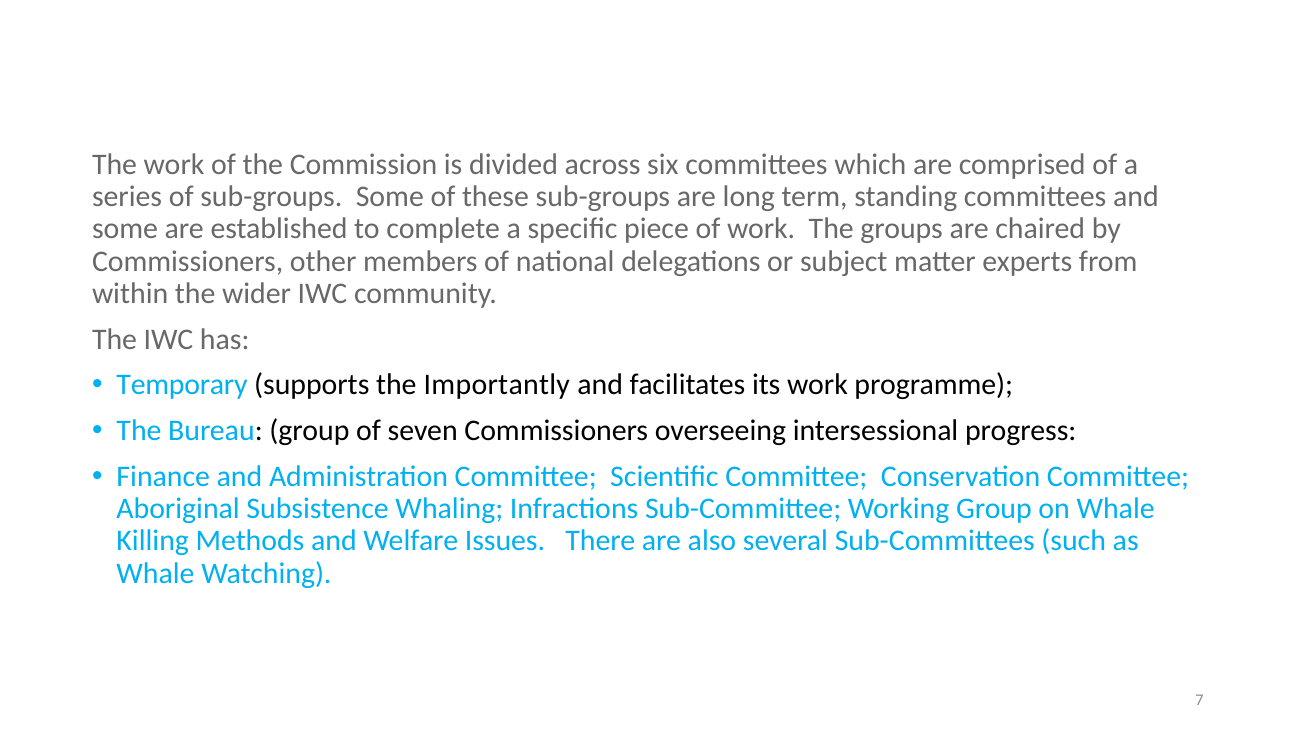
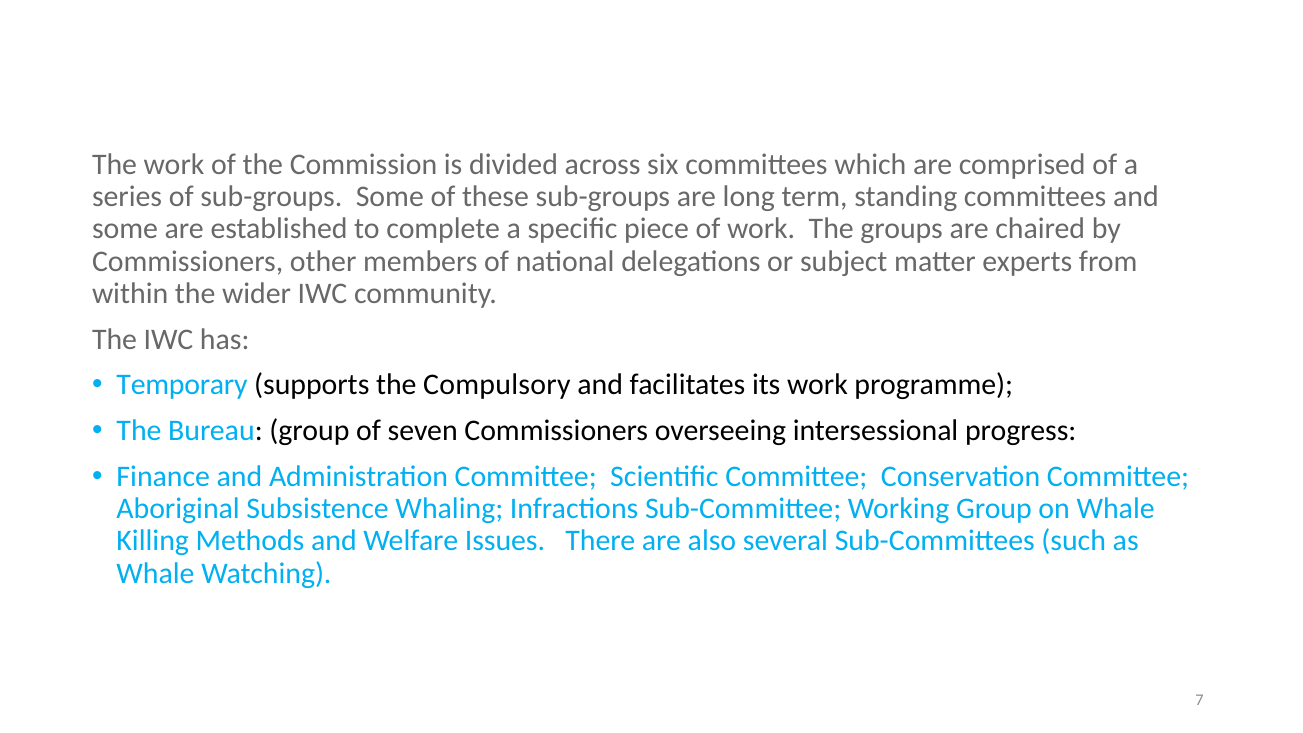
Importantly: Importantly -> Compulsory
